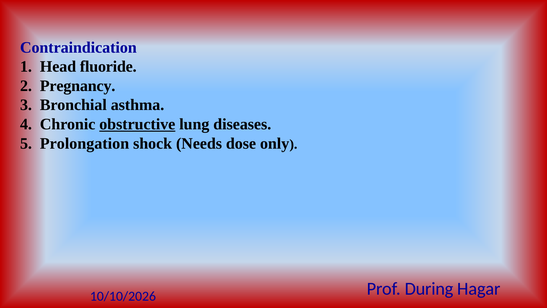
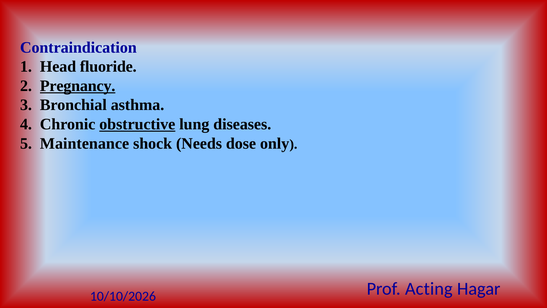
Pregnancy underline: none -> present
Prolongation: Prolongation -> Maintenance
During: During -> Acting
